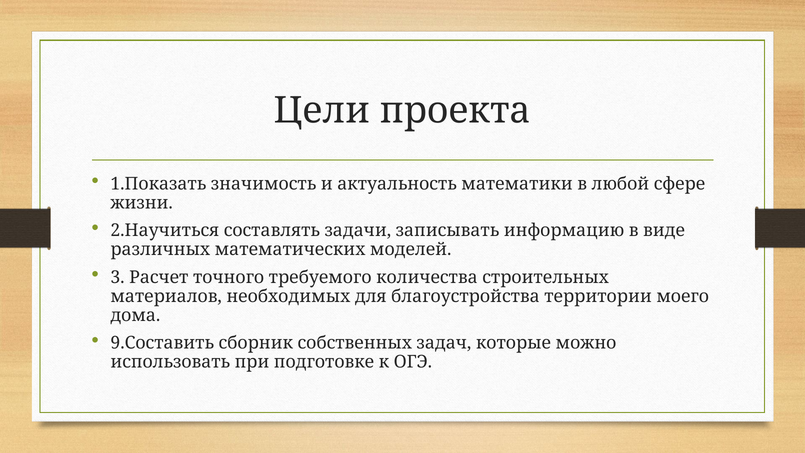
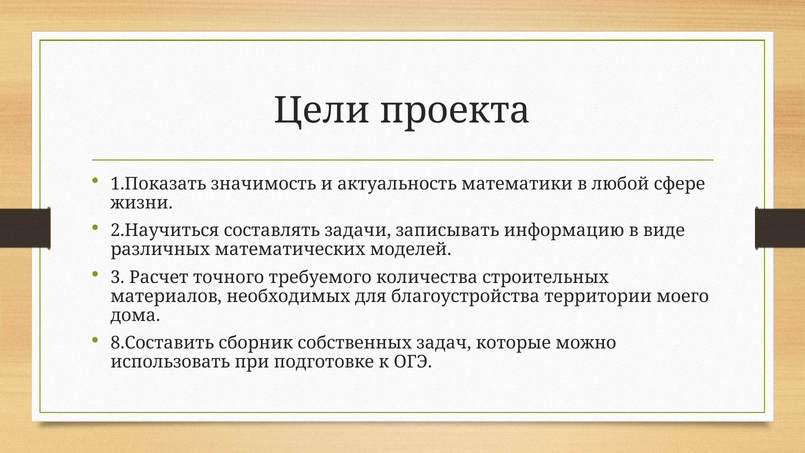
9.Составить: 9.Составить -> 8.Составить
